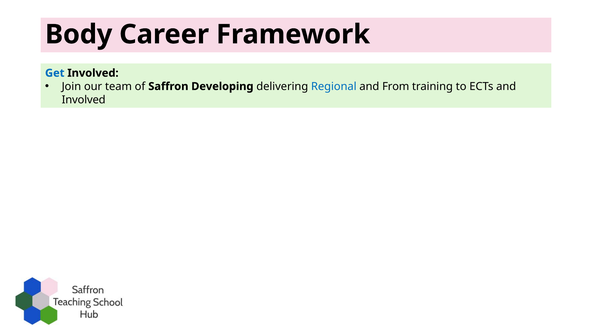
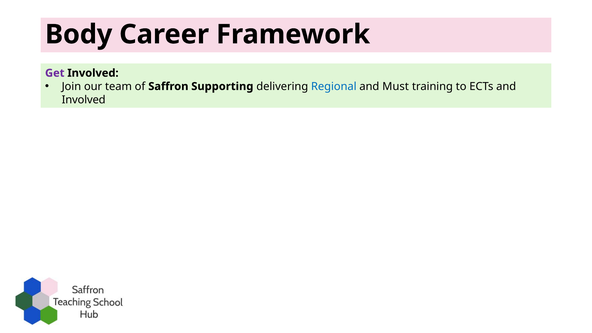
Get colour: blue -> purple
Developing: Developing -> Supporting
From: From -> Must
